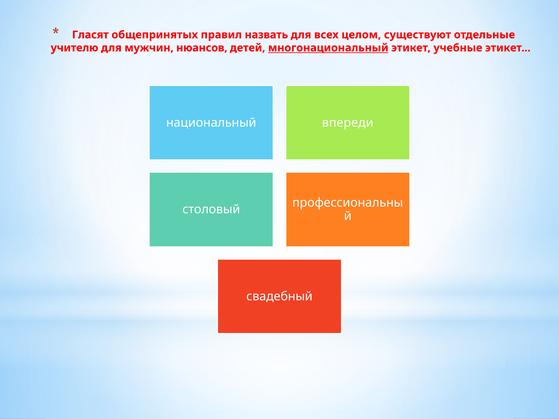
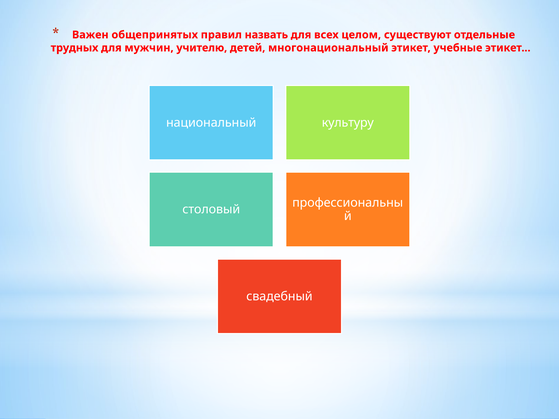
Гласят: Гласят -> Важен
учителю: учителю -> трудных
нюансов: нюансов -> учителю
многонациональный underline: present -> none
впереди: впереди -> культуру
